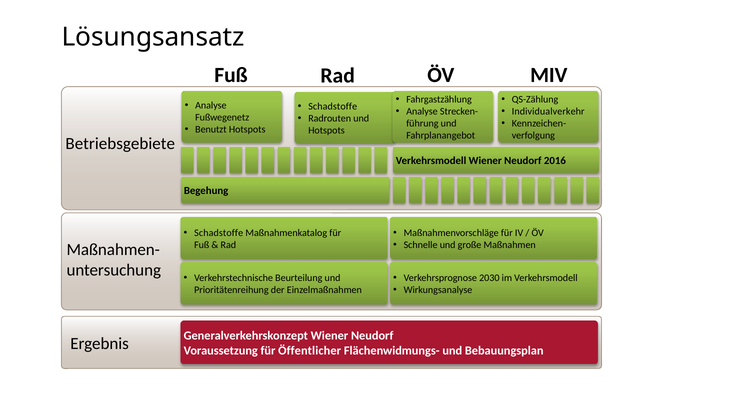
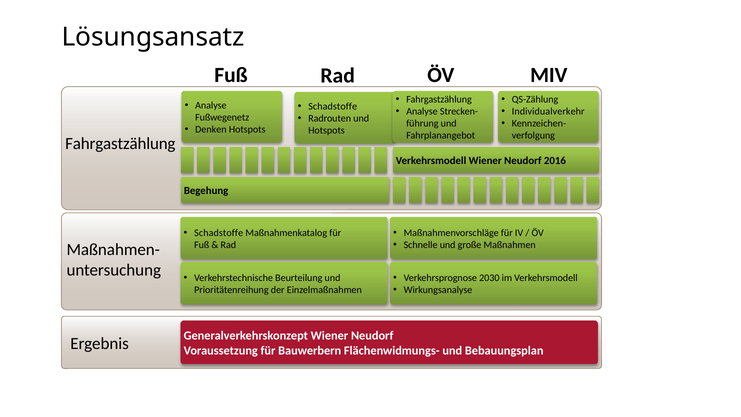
Benutzt: Benutzt -> Denken
Betriebsgebiete at (120, 144): Betriebsgebiete -> Fahrgastzählung
Öffentlicher: Öffentlicher -> Bauwerbern
